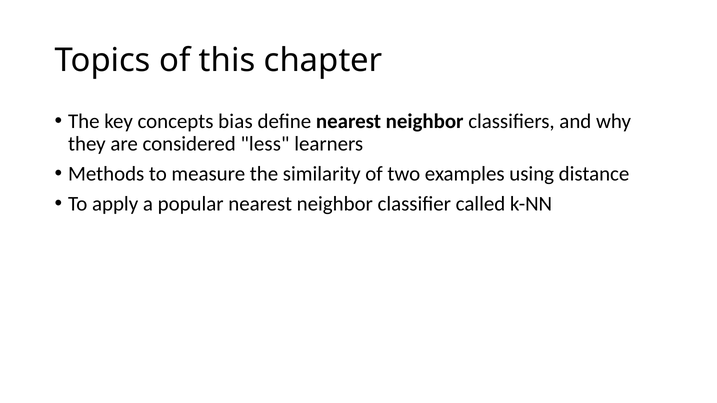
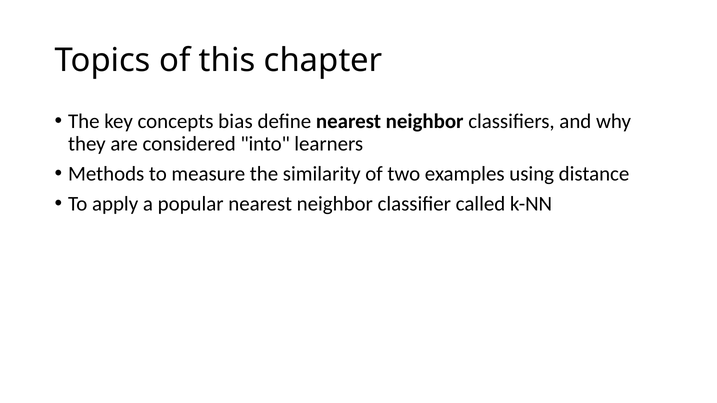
less: less -> into
